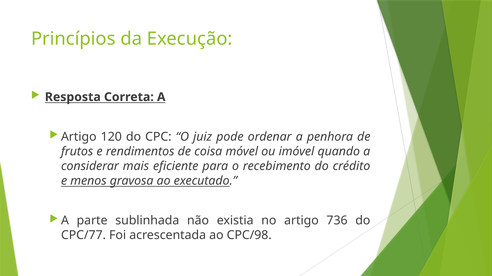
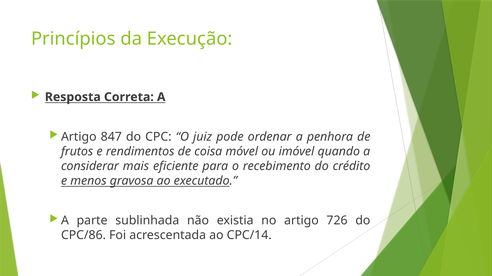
120: 120 -> 847
736: 736 -> 726
CPC/77: CPC/77 -> CPC/86
CPC/98: CPC/98 -> CPC/14
